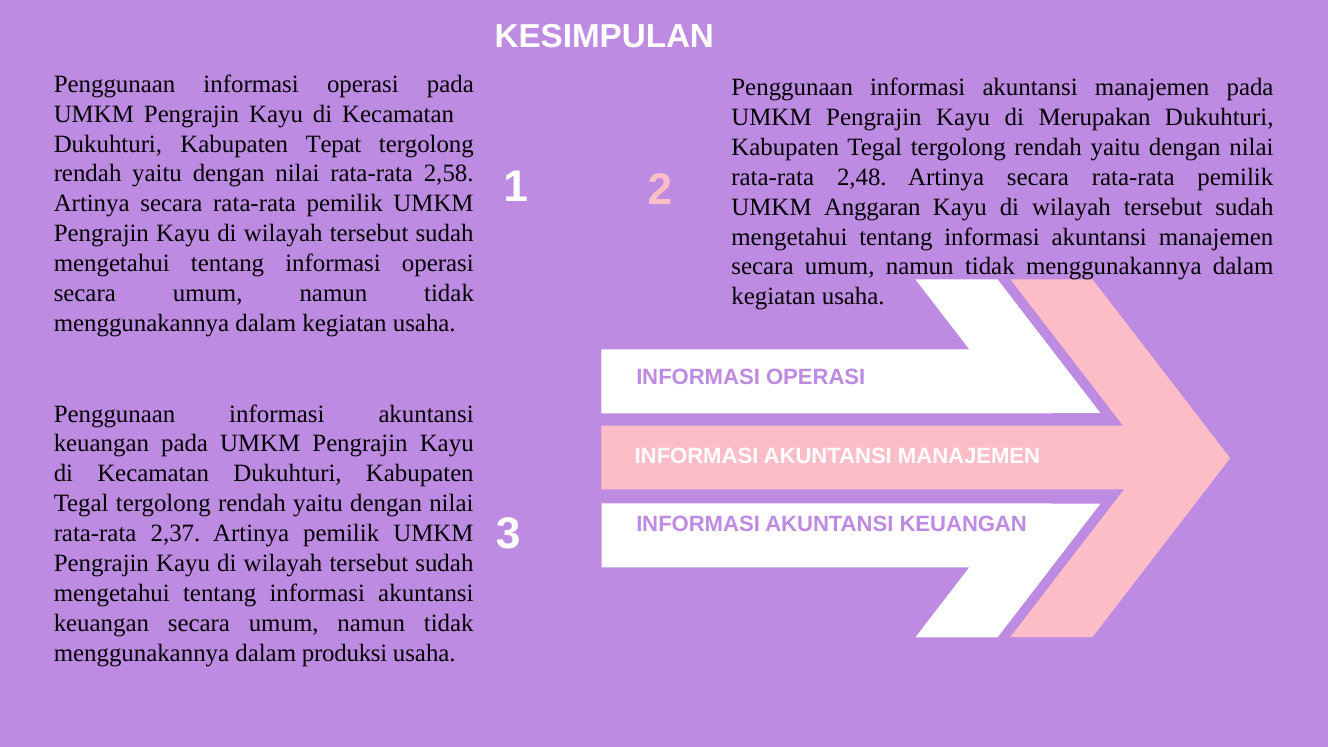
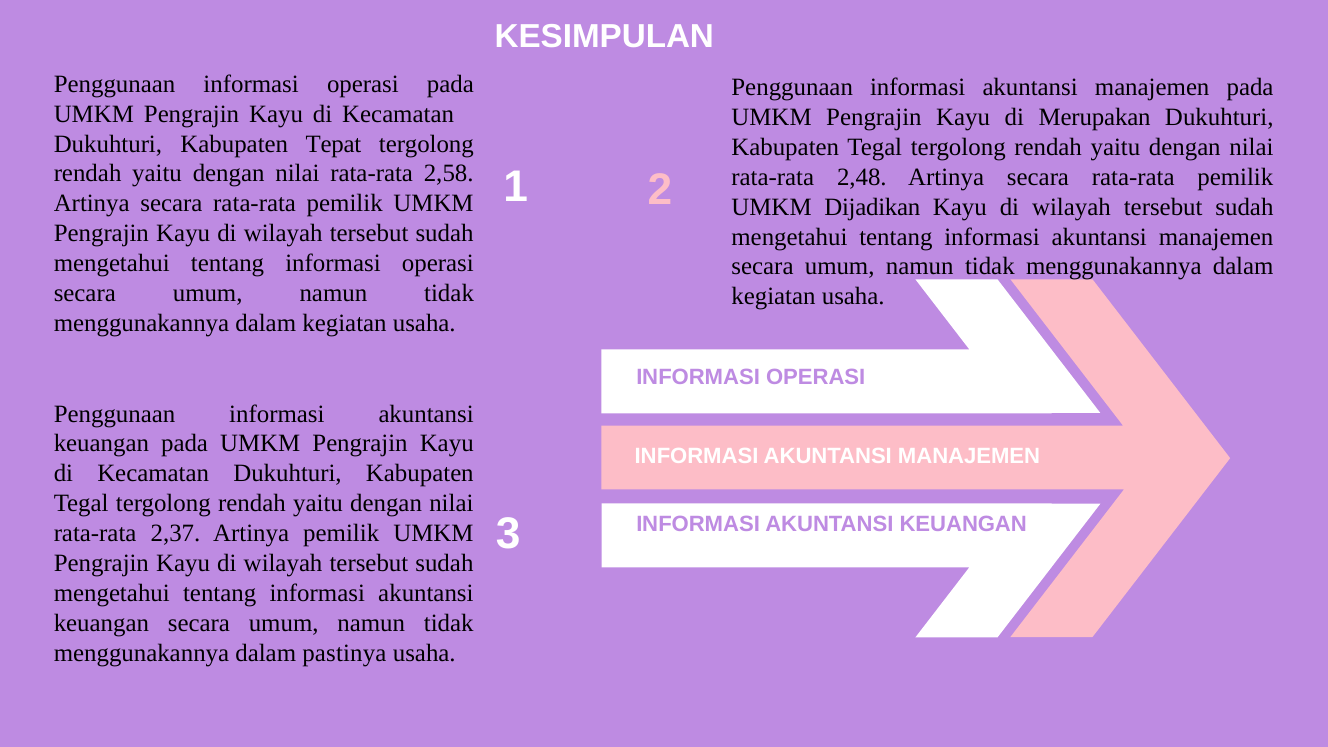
Anggaran: Anggaran -> Dijadikan
produksi: produksi -> pastinya
